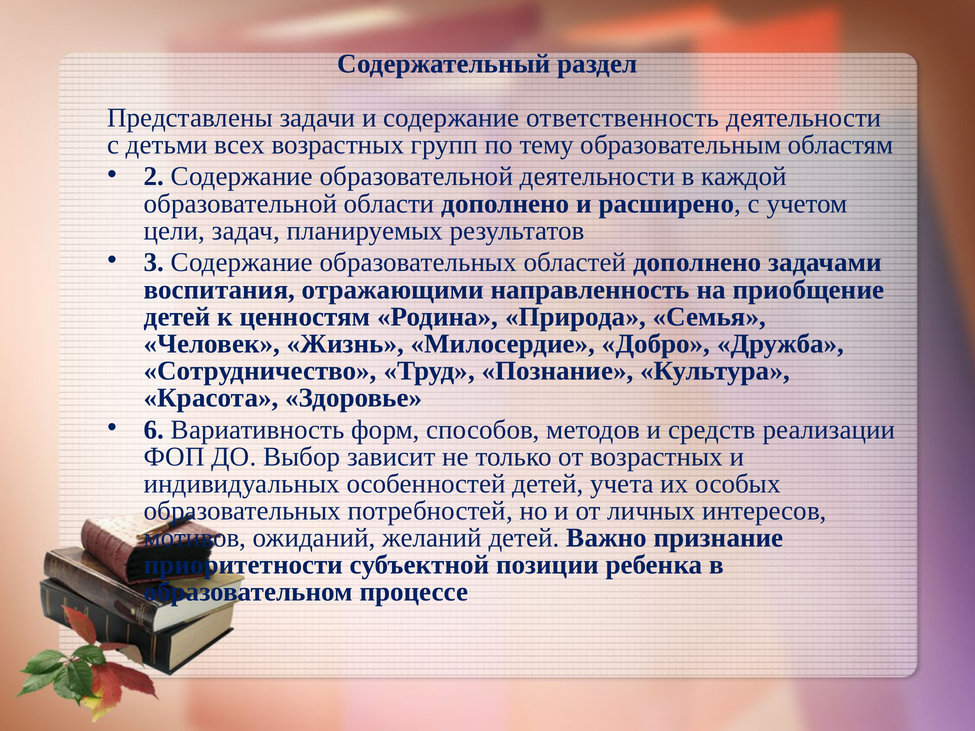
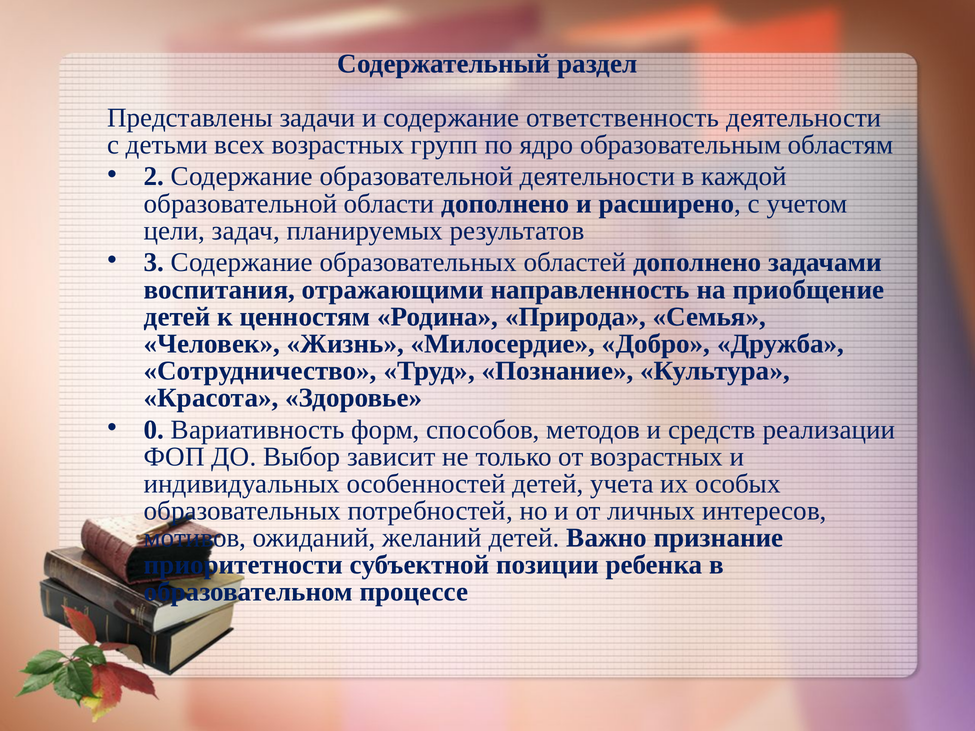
тему: тему -> ядро
6: 6 -> 0
